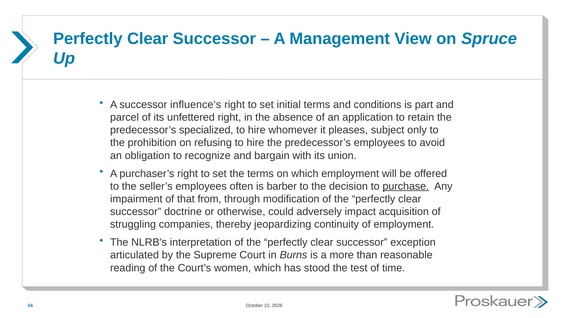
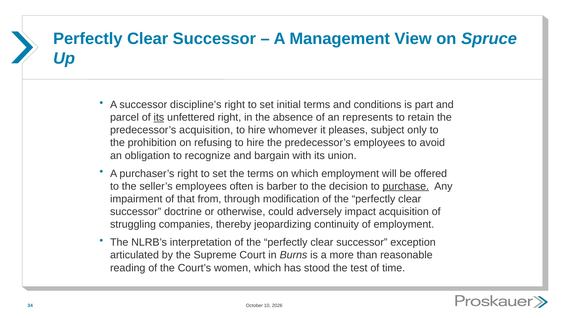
influence’s: influence’s -> discipline’s
its at (159, 117) underline: none -> present
application: application -> represents
predecessor’s specialized: specialized -> acquisition
